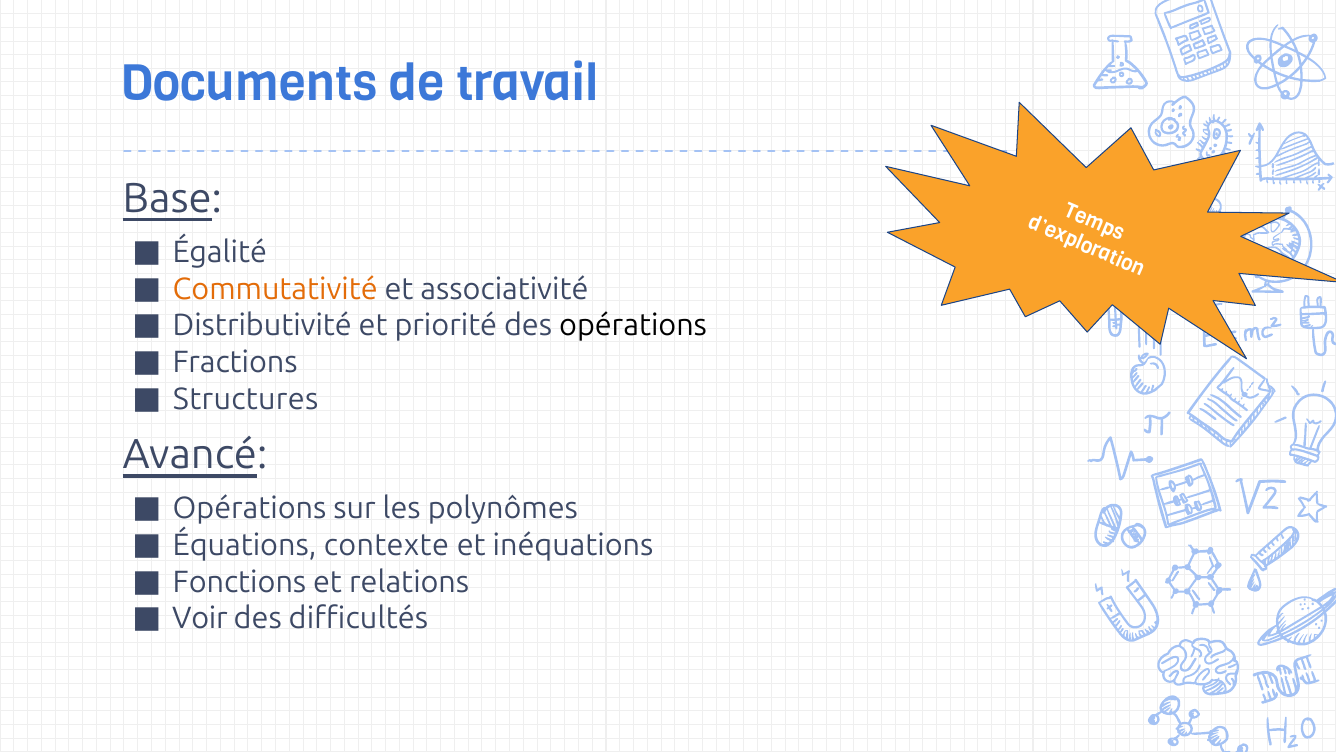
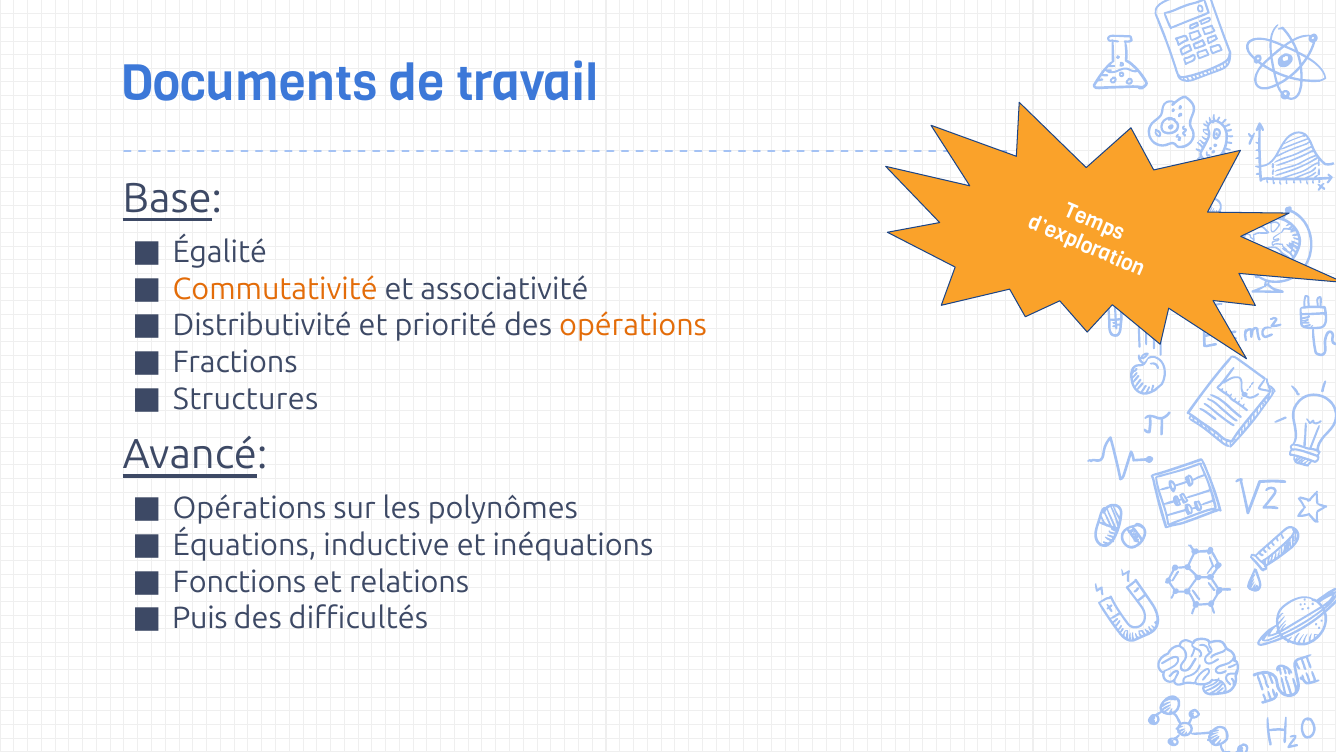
opérations at (633, 326) colour: black -> orange
contexte: contexte -> inductive
Voir: Voir -> Puis
